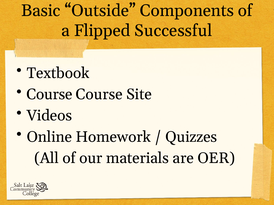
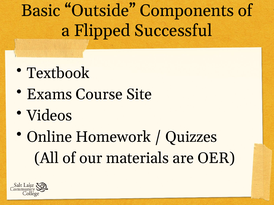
Course at (49, 95): Course -> Exams
